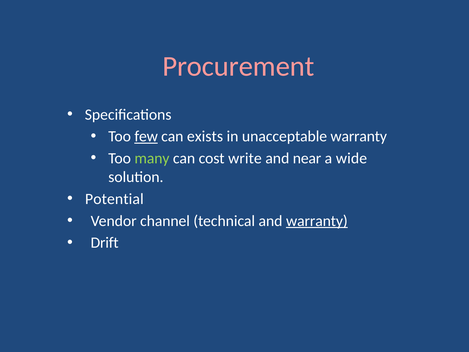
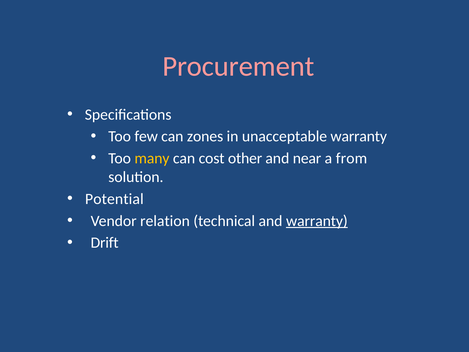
few underline: present -> none
exists: exists -> zones
many colour: light green -> yellow
write: write -> other
wide: wide -> from
channel: channel -> relation
